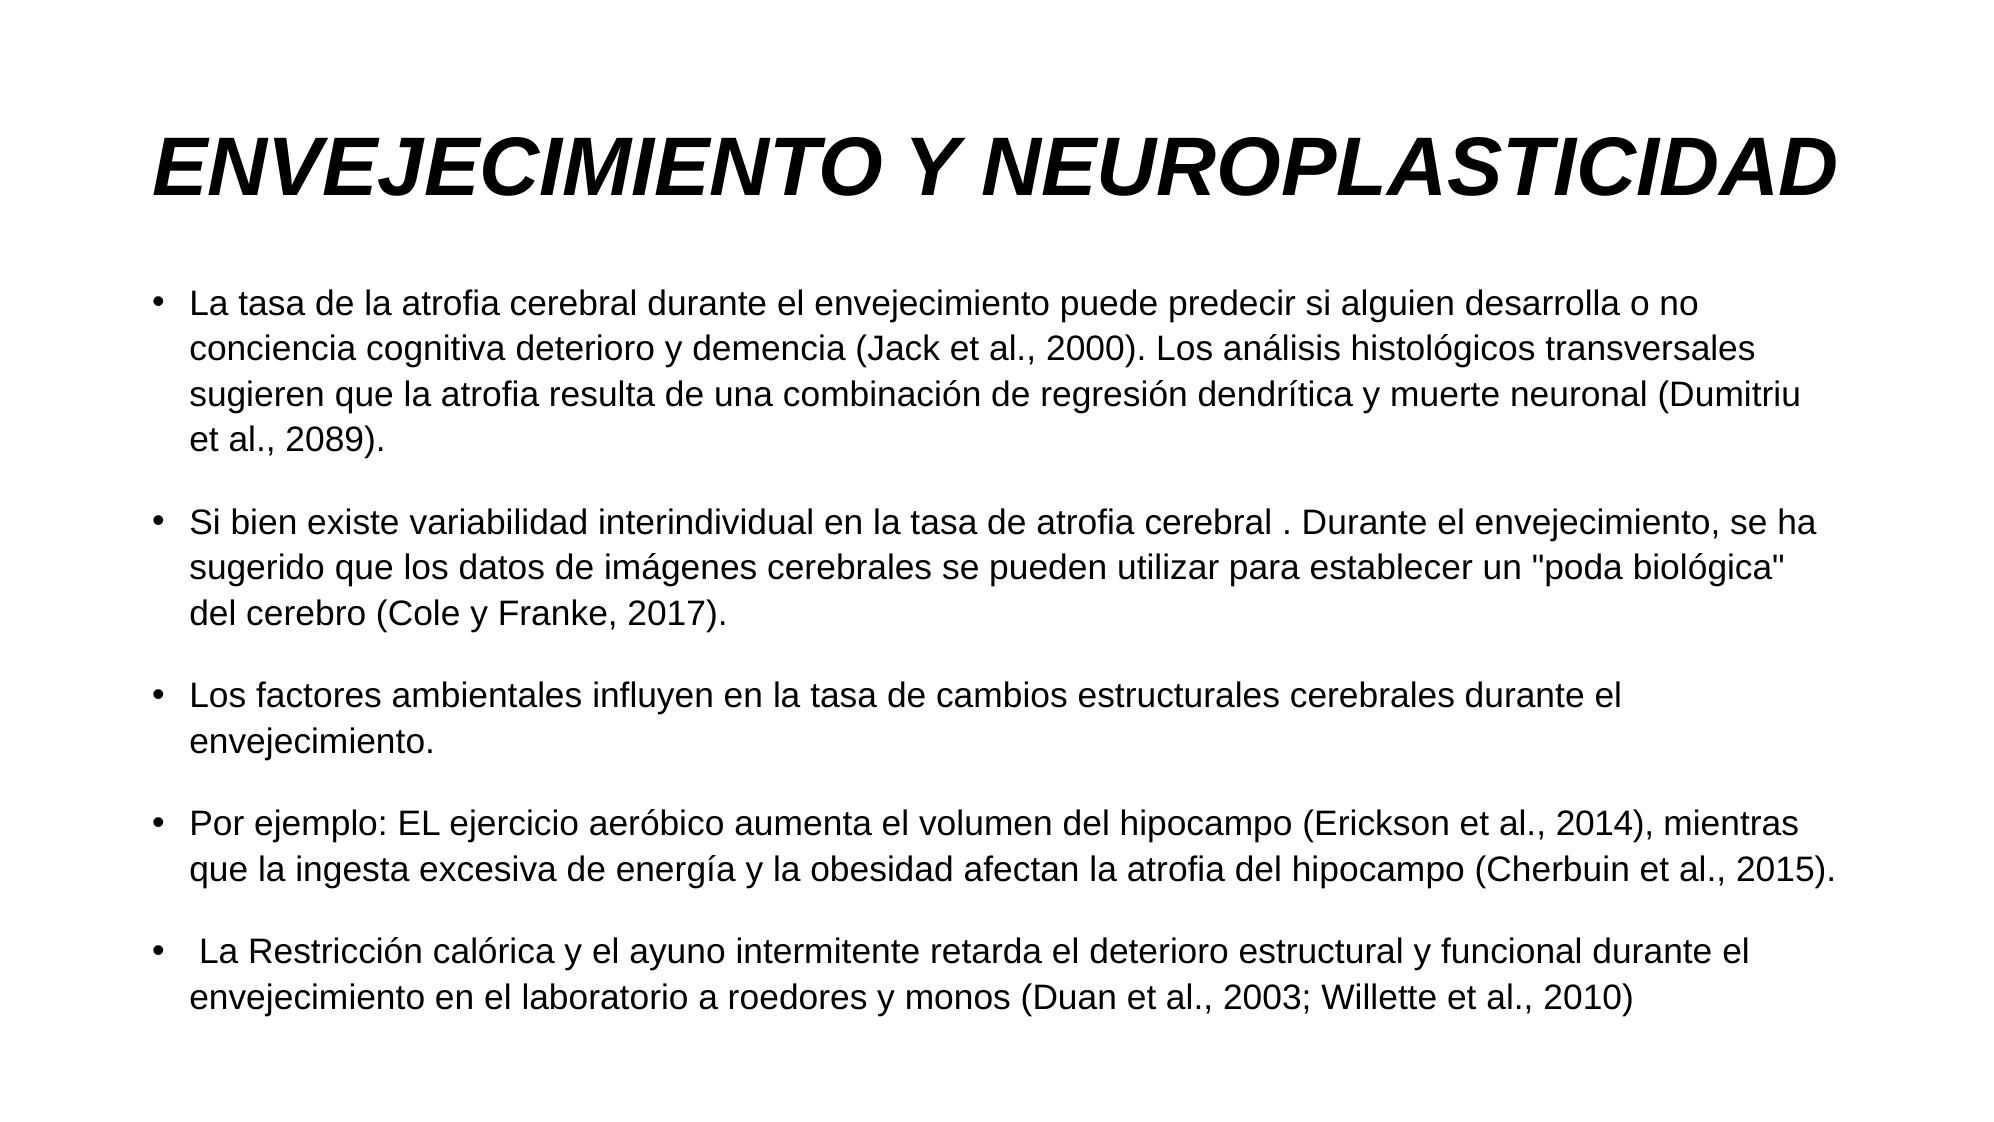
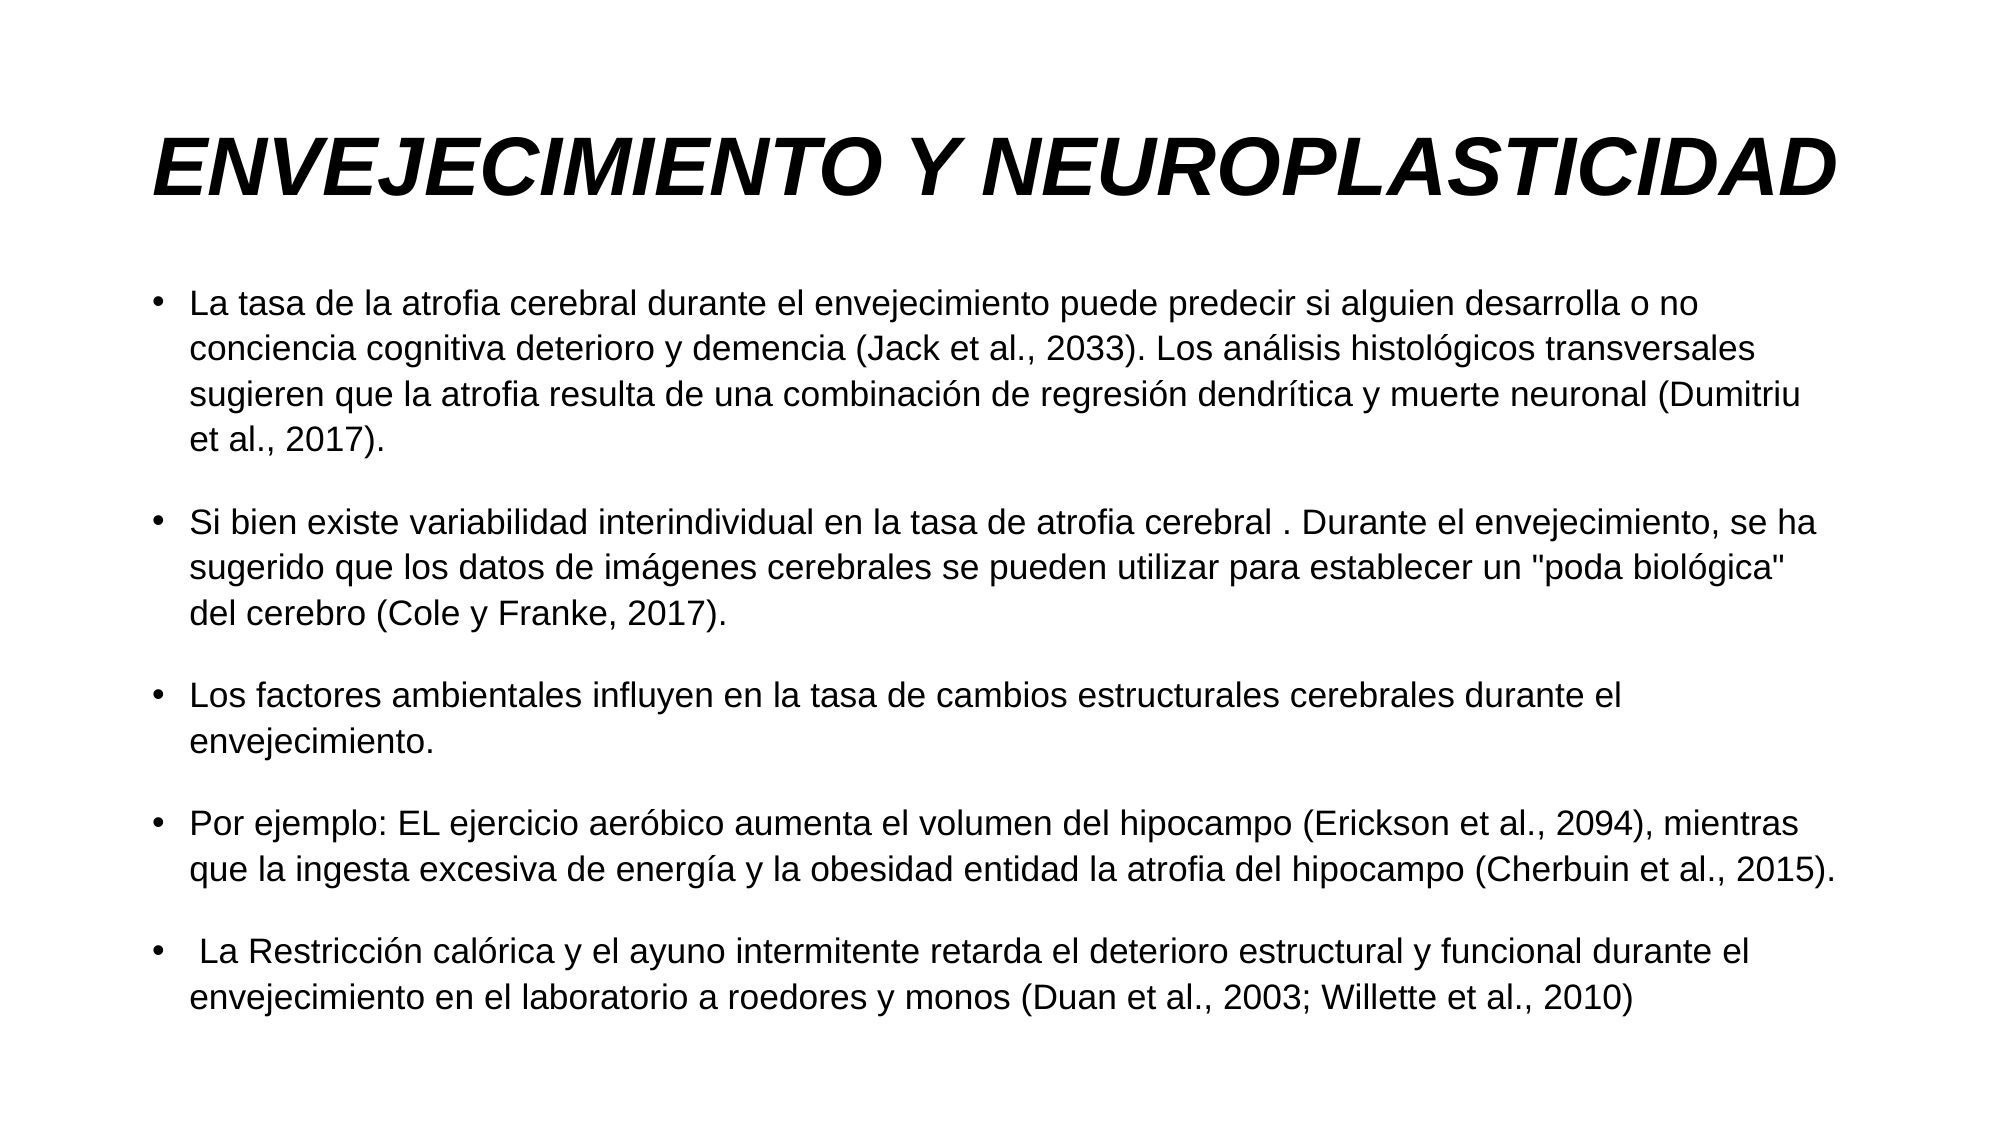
2000: 2000 -> 2033
al 2089: 2089 -> 2017
2014: 2014 -> 2094
afectan: afectan -> entidad
